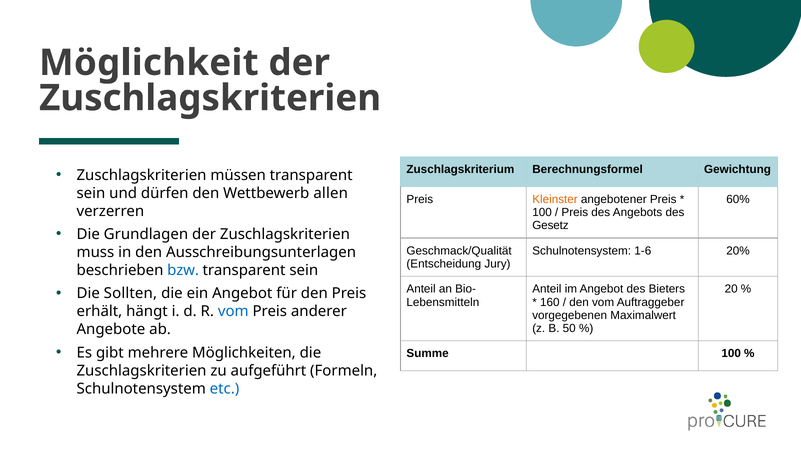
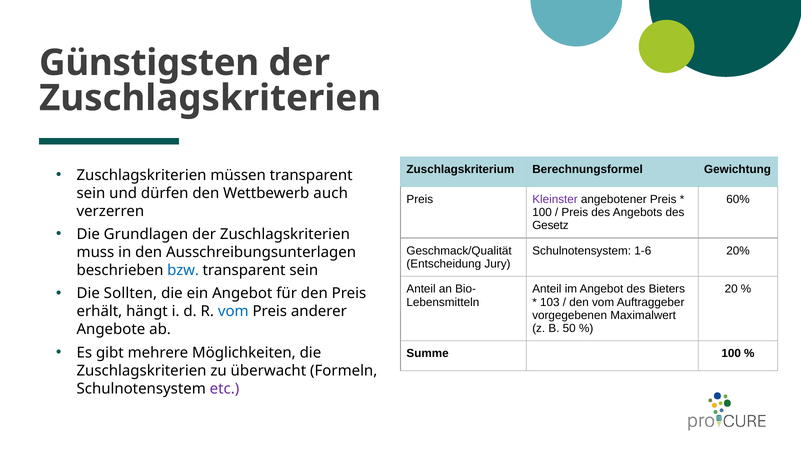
Möglichkeit: Möglichkeit -> Günstigsten
allen: allen -> auch
Kleinster colour: orange -> purple
160: 160 -> 103
aufgeführt: aufgeführt -> überwacht
etc colour: blue -> purple
